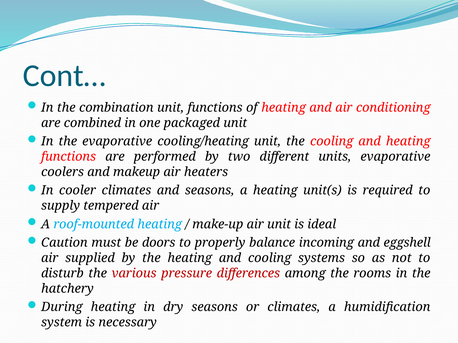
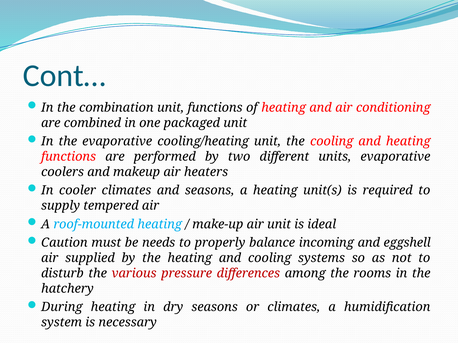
doors: doors -> needs
